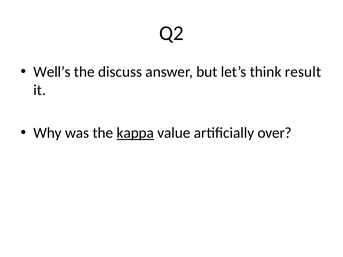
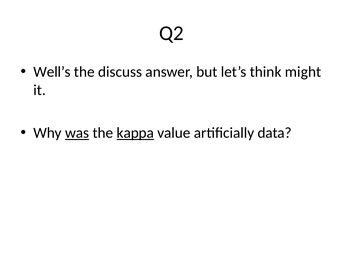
result: result -> might
was underline: none -> present
over: over -> data
